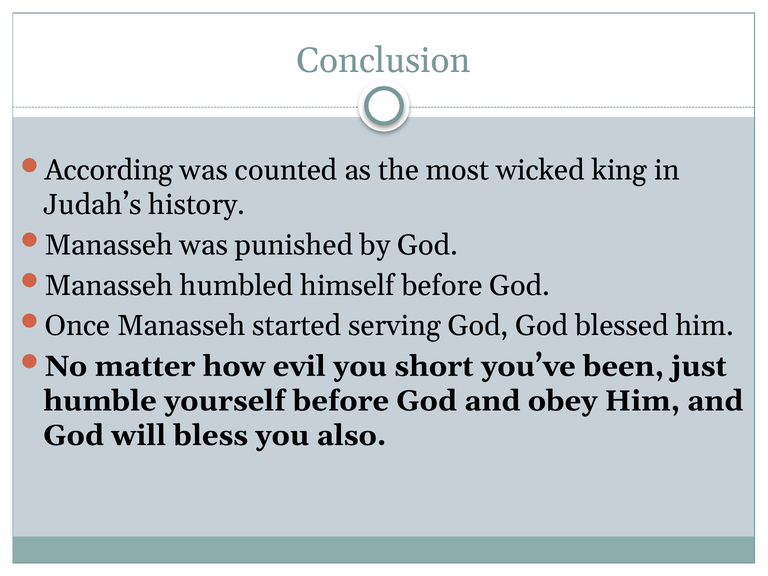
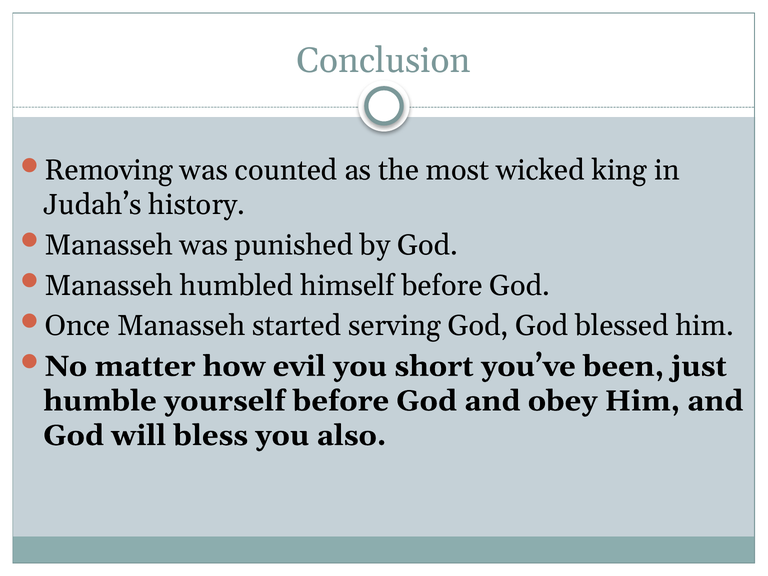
According: According -> Removing
